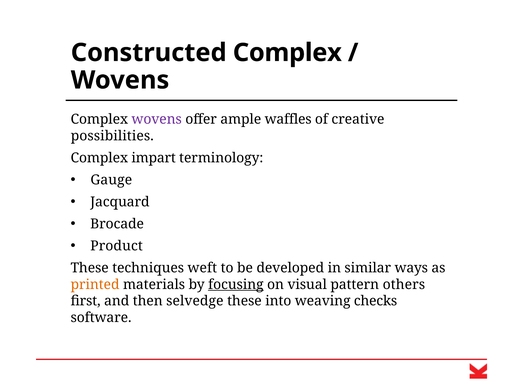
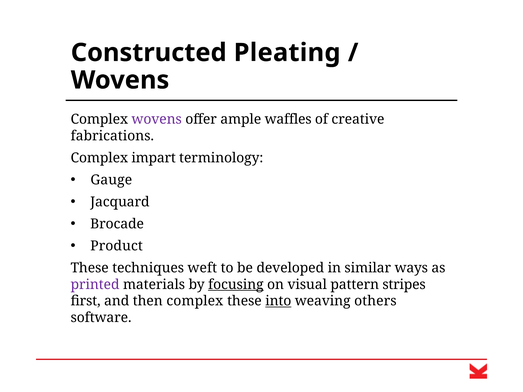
Constructed Complex: Complex -> Pleating
possibilities: possibilities -> fabrications
printed colour: orange -> purple
others: others -> stripes
then selvedge: selvedge -> complex
into underline: none -> present
checks: checks -> others
